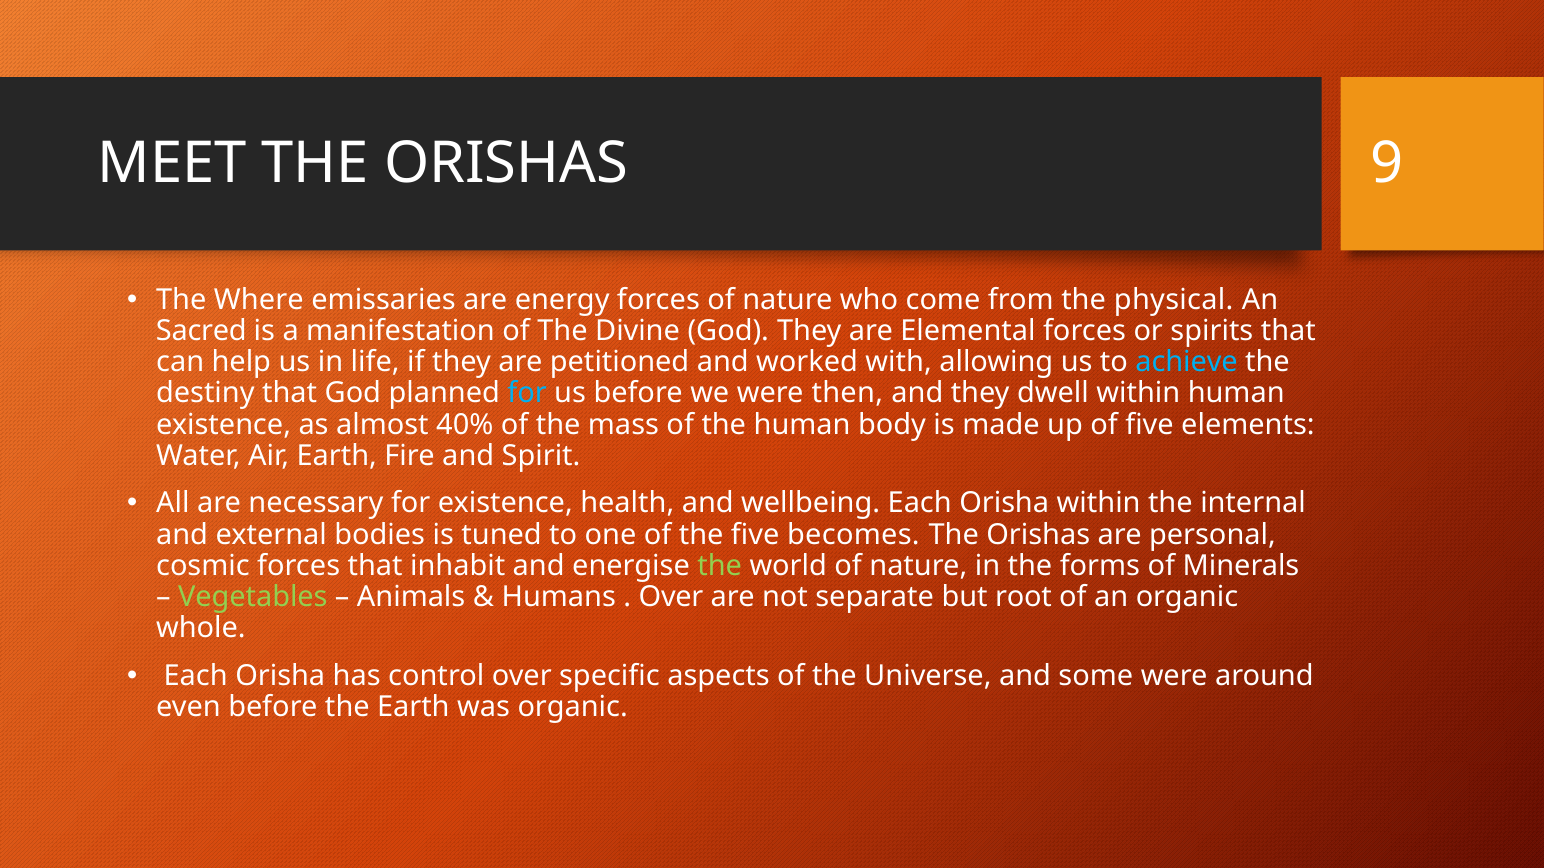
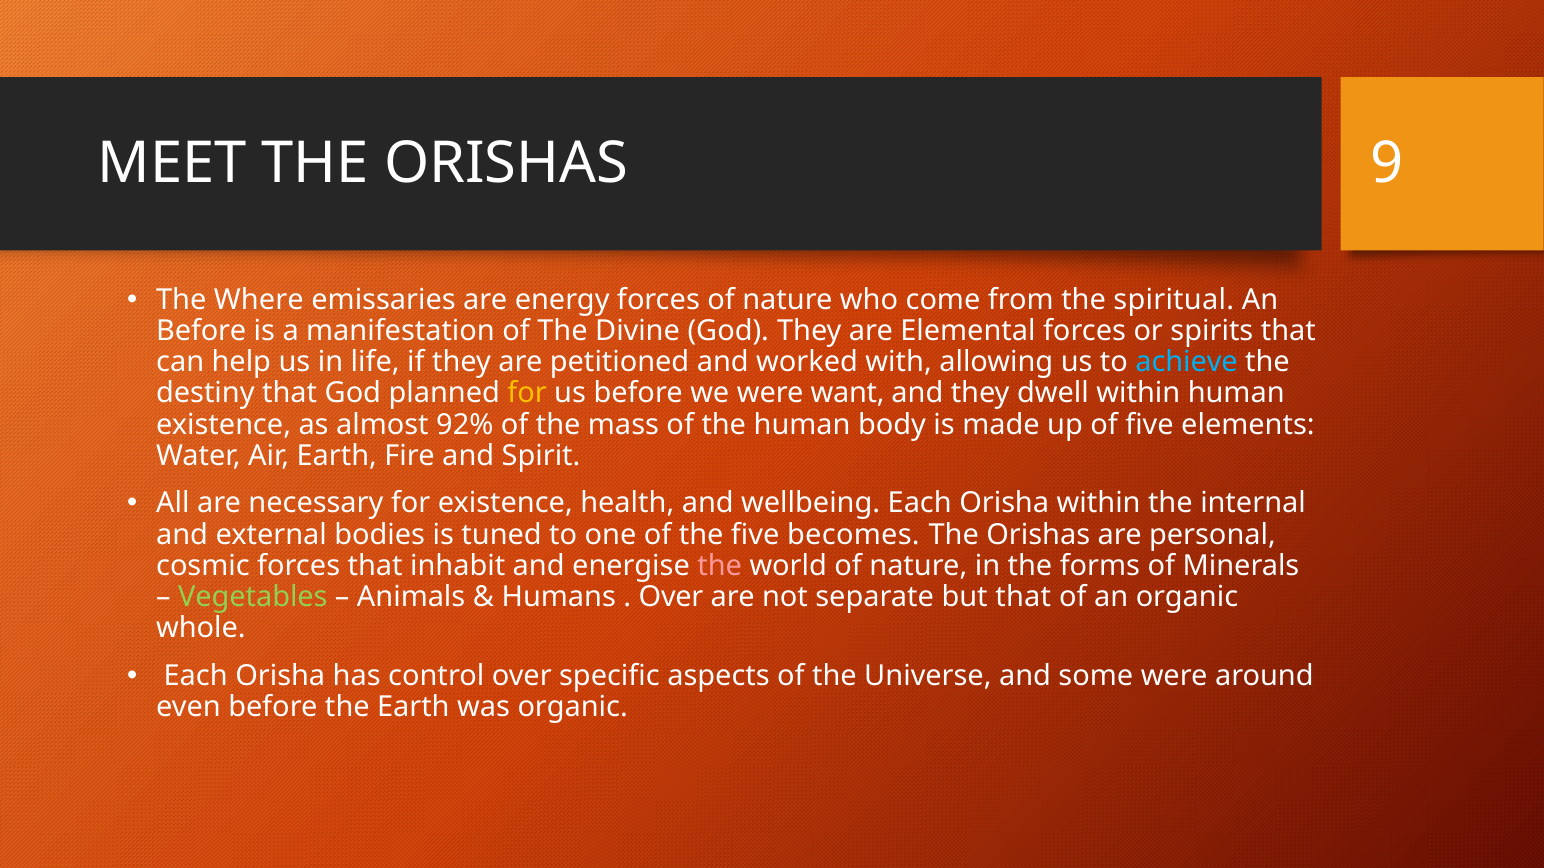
physical: physical -> spiritual
Sacred at (201, 331): Sacred -> Before
for at (527, 394) colour: light blue -> yellow
then: then -> want
40%: 40% -> 92%
the at (720, 566) colour: light green -> pink
but root: root -> that
